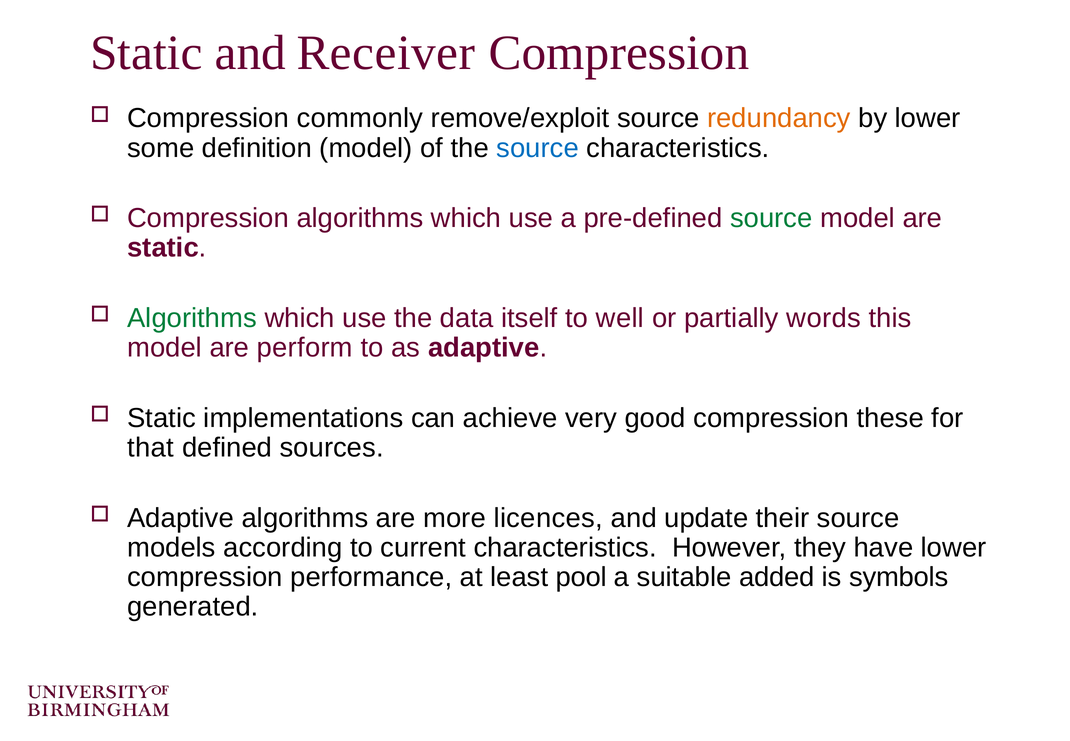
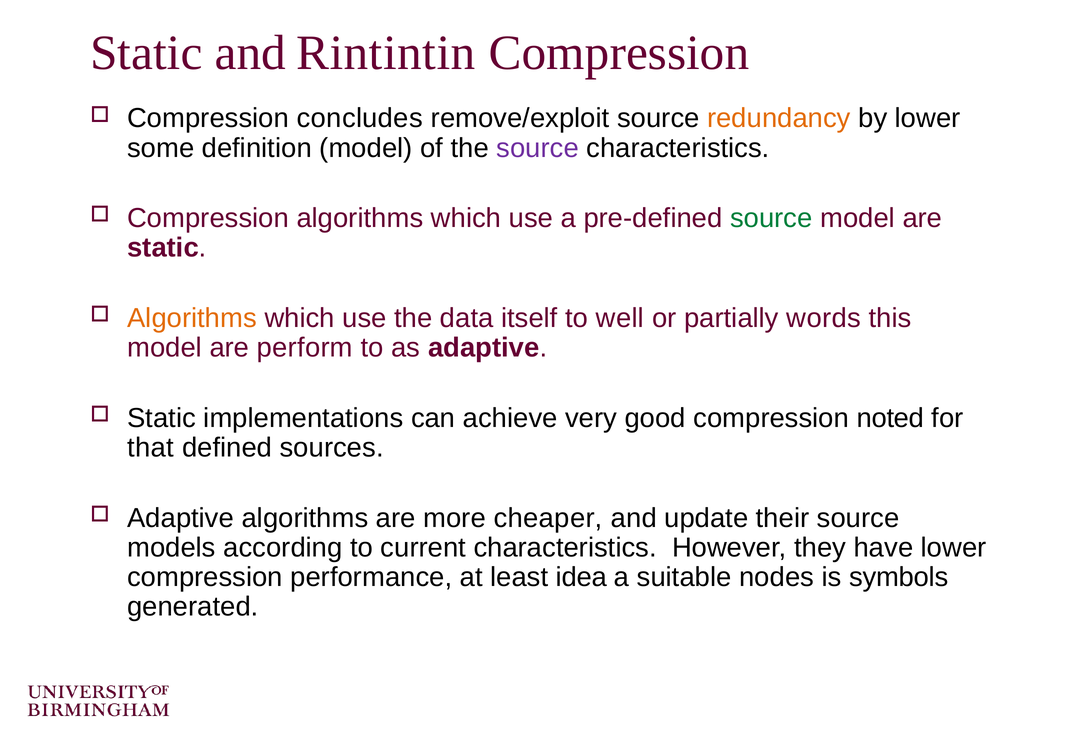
Receiver: Receiver -> Rintintin
commonly: commonly -> concludes
source at (538, 148) colour: blue -> purple
Algorithms at (192, 318) colour: green -> orange
these: these -> noted
licences: licences -> cheaper
pool: pool -> idea
added: added -> nodes
